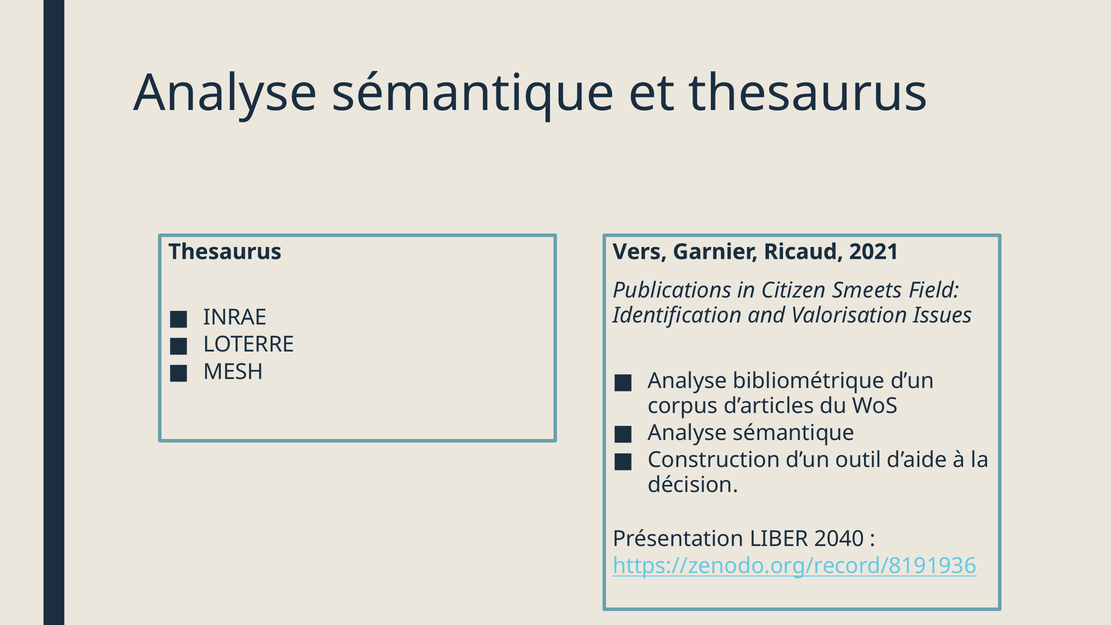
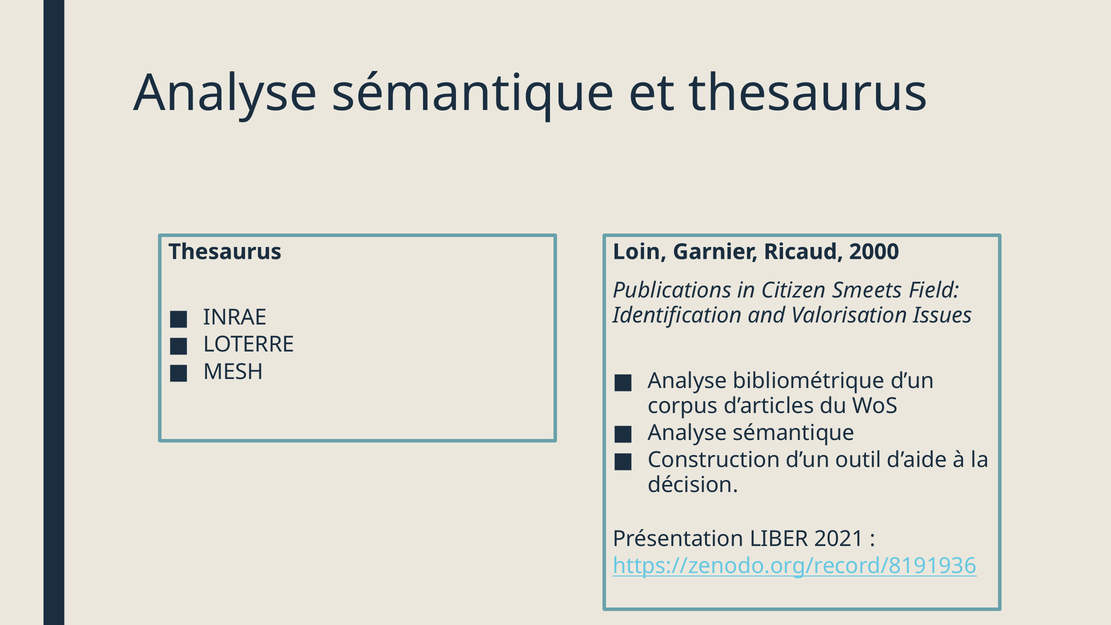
Vers: Vers -> Loin
2021: 2021 -> 2000
2040: 2040 -> 2021
